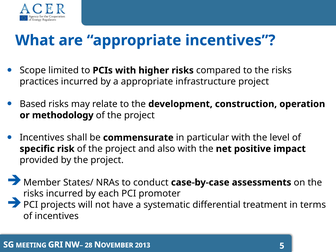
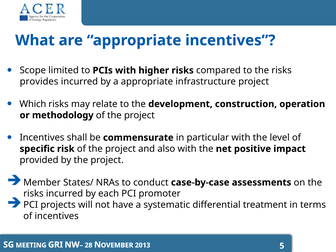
practices: practices -> provides
Based: Based -> Which
